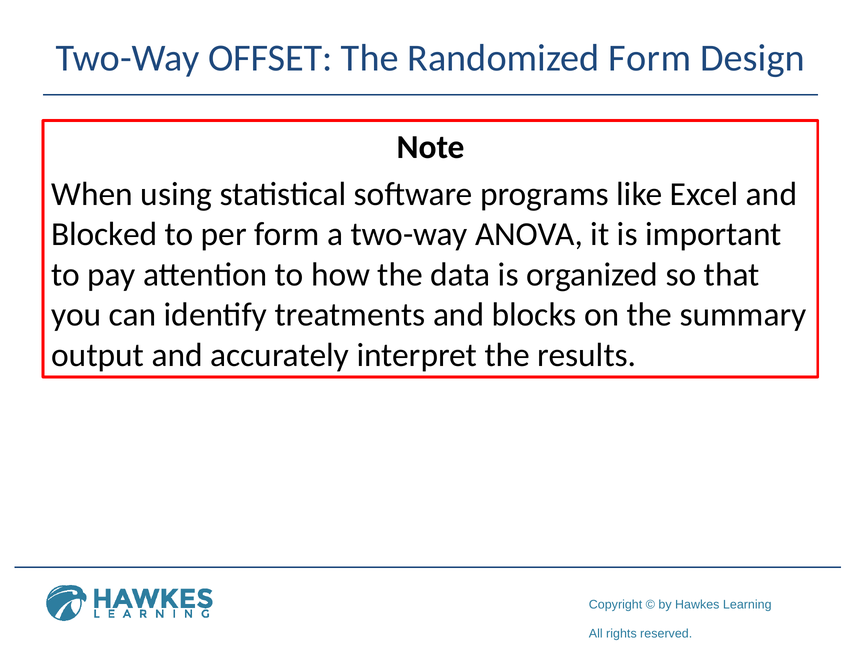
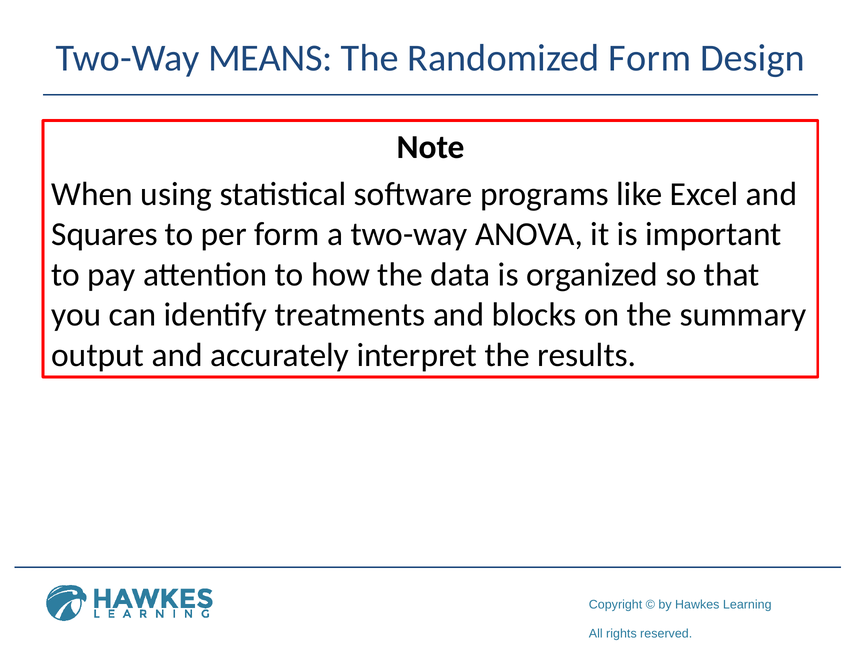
OFFSET: OFFSET -> MEANS
Blocked: Blocked -> Squares
